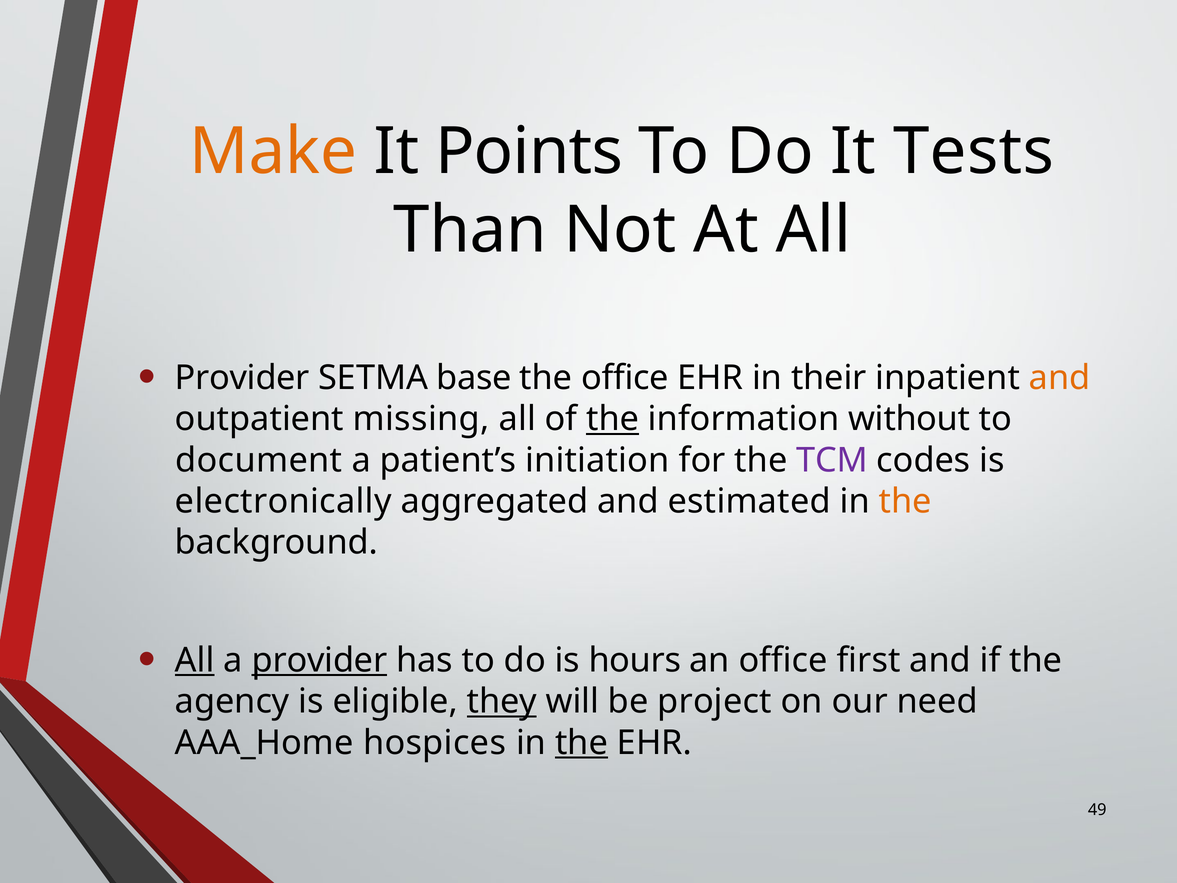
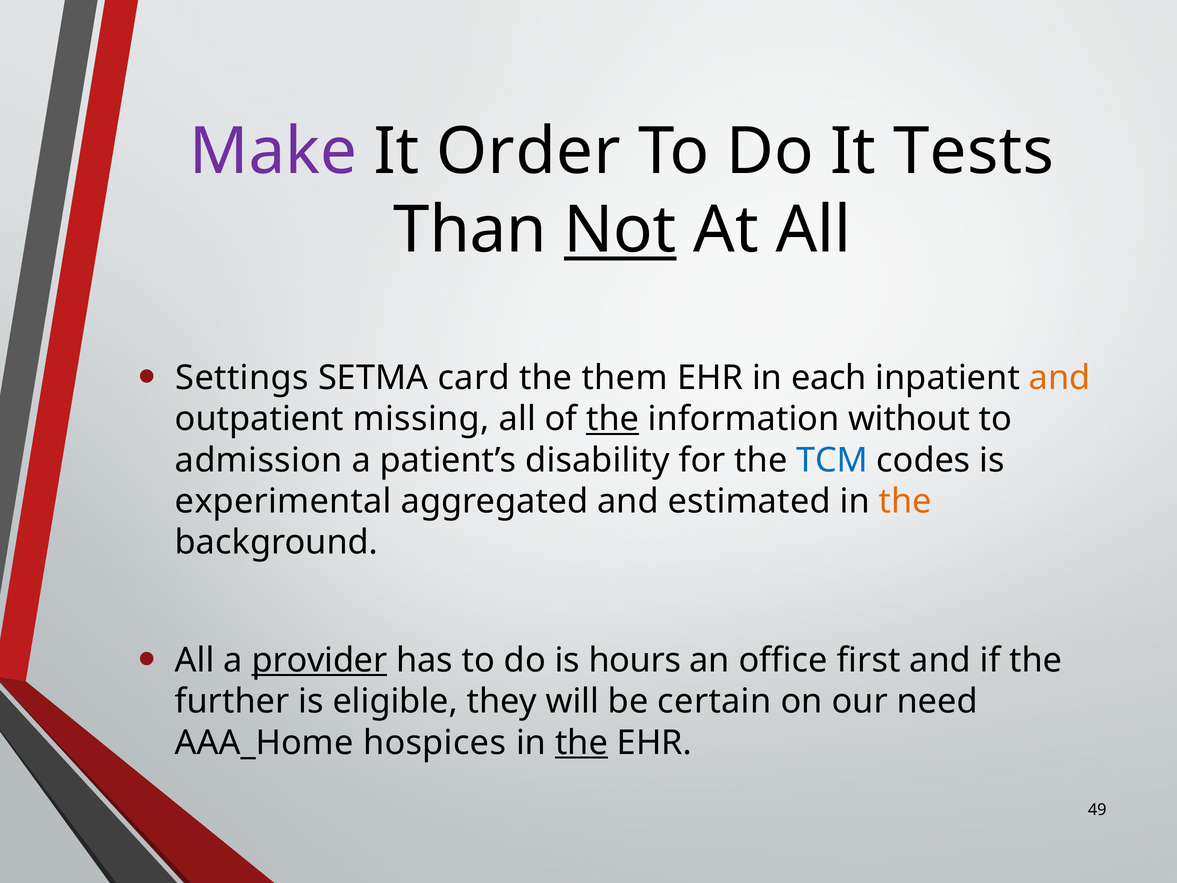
Make colour: orange -> purple
Points: Points -> Order
Not underline: none -> present
Provider at (242, 378): Provider -> Settings
base: base -> card
the office: office -> them
their: their -> each
document: document -> admission
initiation: initiation -> disability
TCM colour: purple -> blue
electronically: electronically -> experimental
All at (195, 660) underline: present -> none
agency: agency -> further
they underline: present -> none
project: project -> certain
